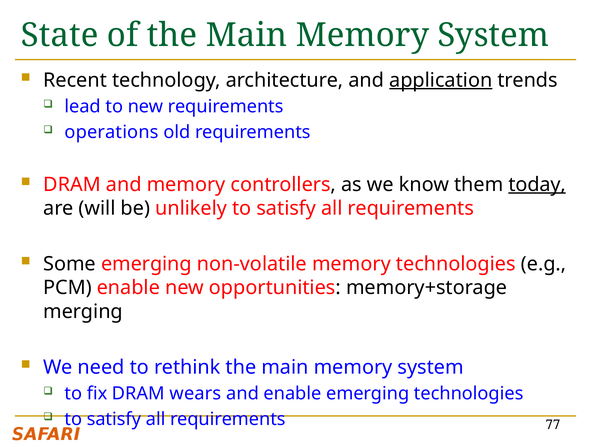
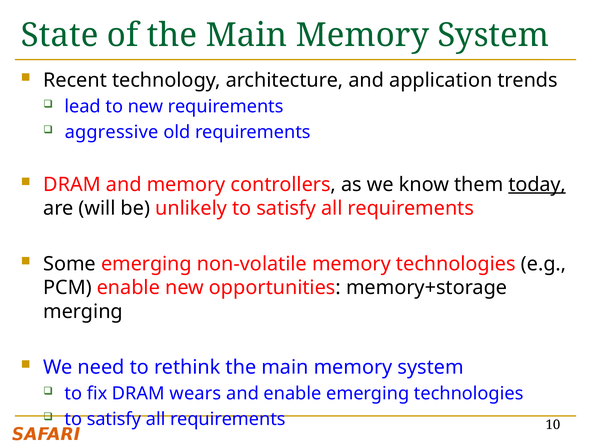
application underline: present -> none
operations: operations -> aggressive
77: 77 -> 10
